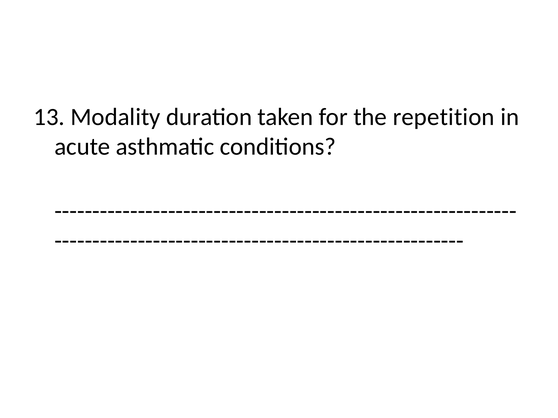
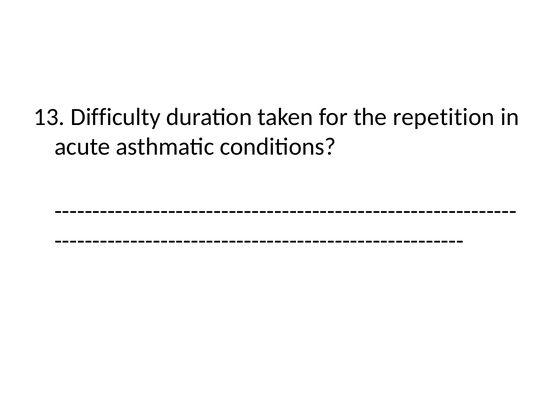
Modality: Modality -> Difficulty
